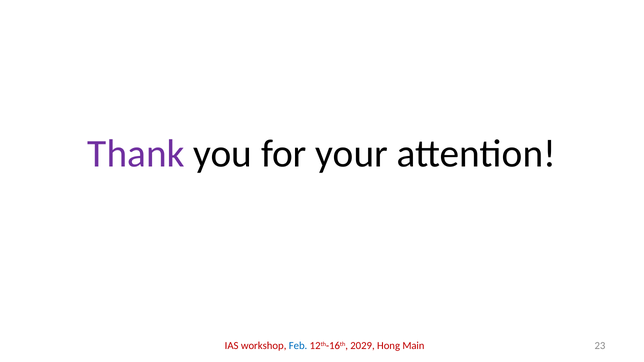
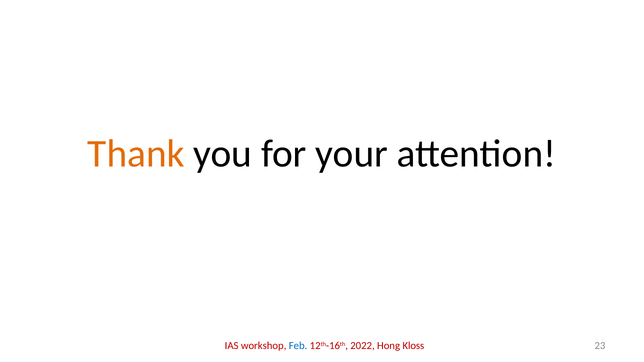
Thank colour: purple -> orange
2029: 2029 -> 2022
Main: Main -> Kloss
